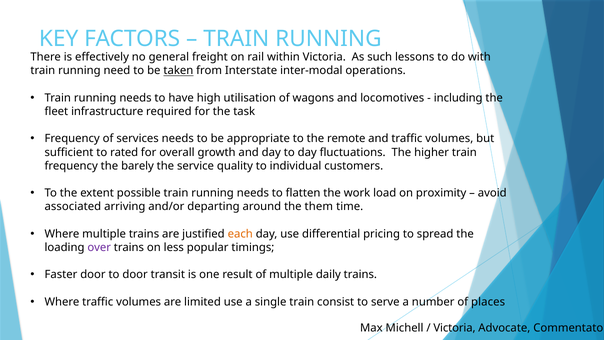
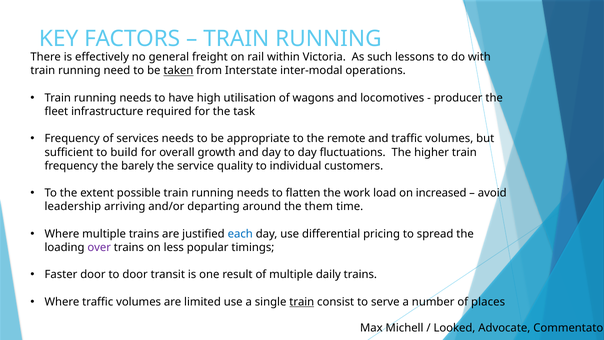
including: including -> producer
rated: rated -> build
proximity: proximity -> increased
associated: associated -> leadership
each colour: orange -> blue
train at (302, 302) underline: none -> present
Victoria at (454, 328): Victoria -> Looked
